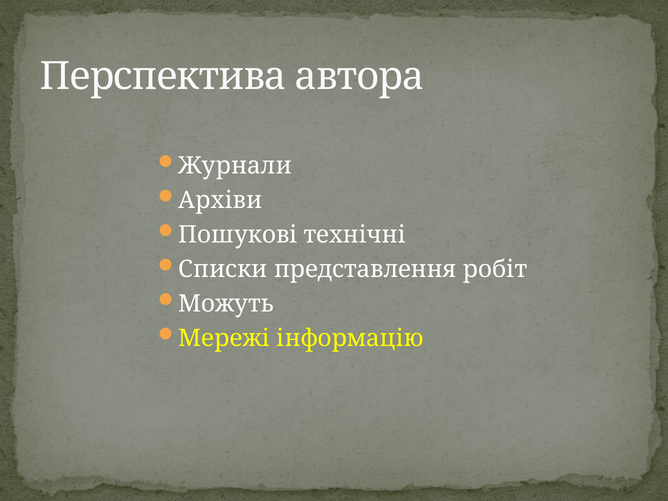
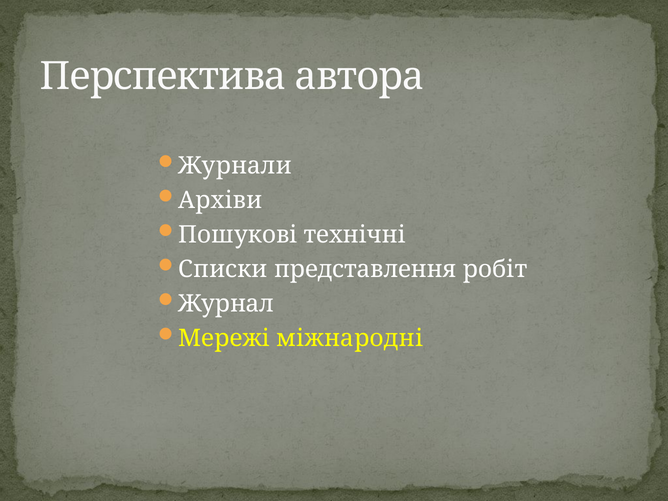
Можуть: Можуть -> Журнал
інформацію: інформацію -> міжнародні
